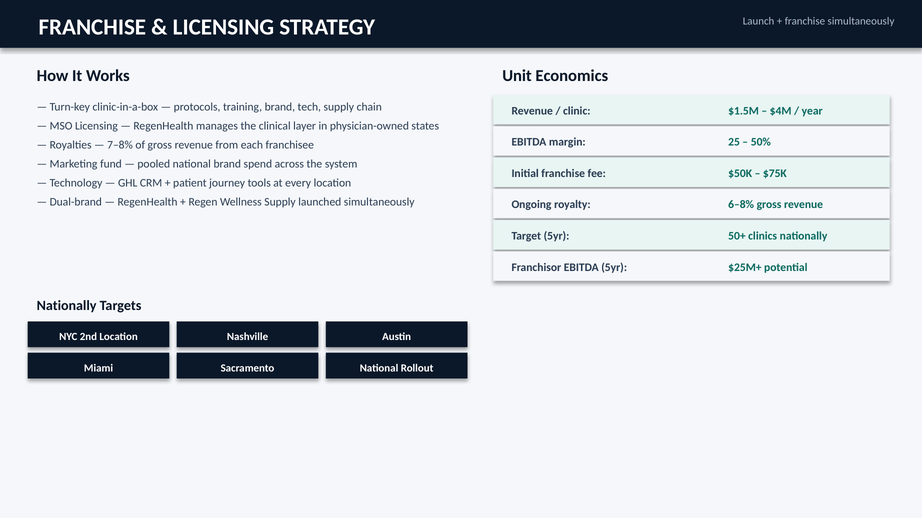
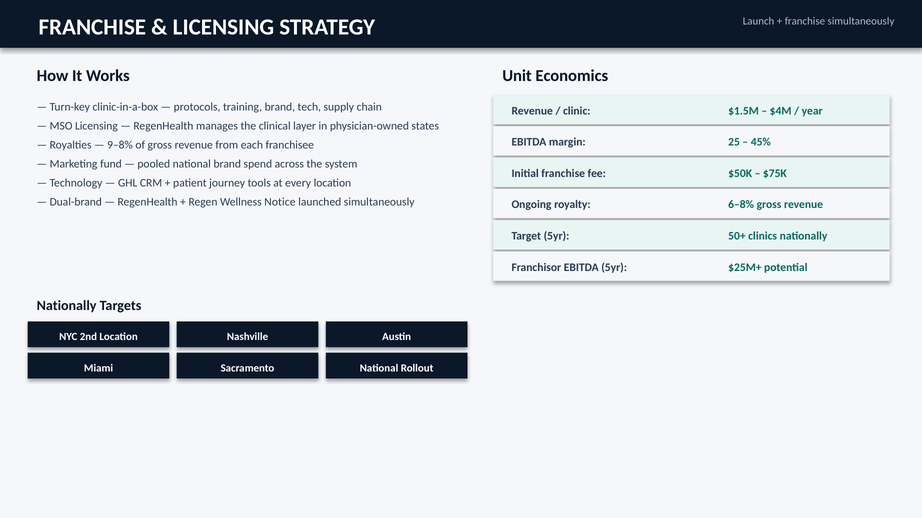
50%: 50% -> 45%
7–8%: 7–8% -> 9–8%
Wellness Supply: Supply -> Notice
